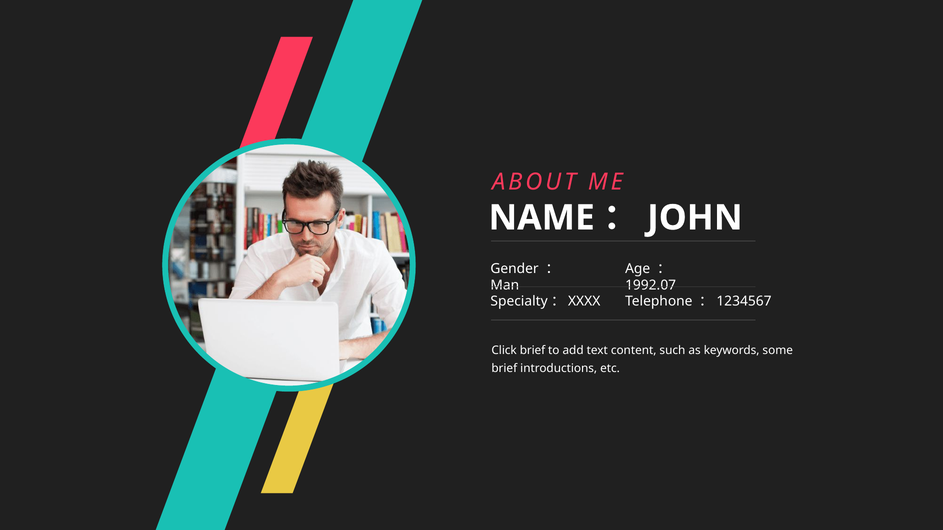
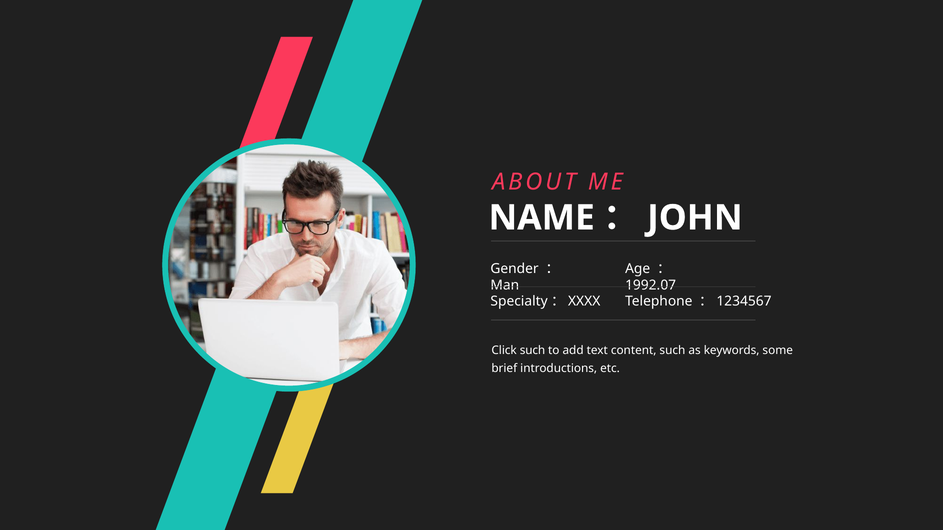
Click brief: brief -> such
